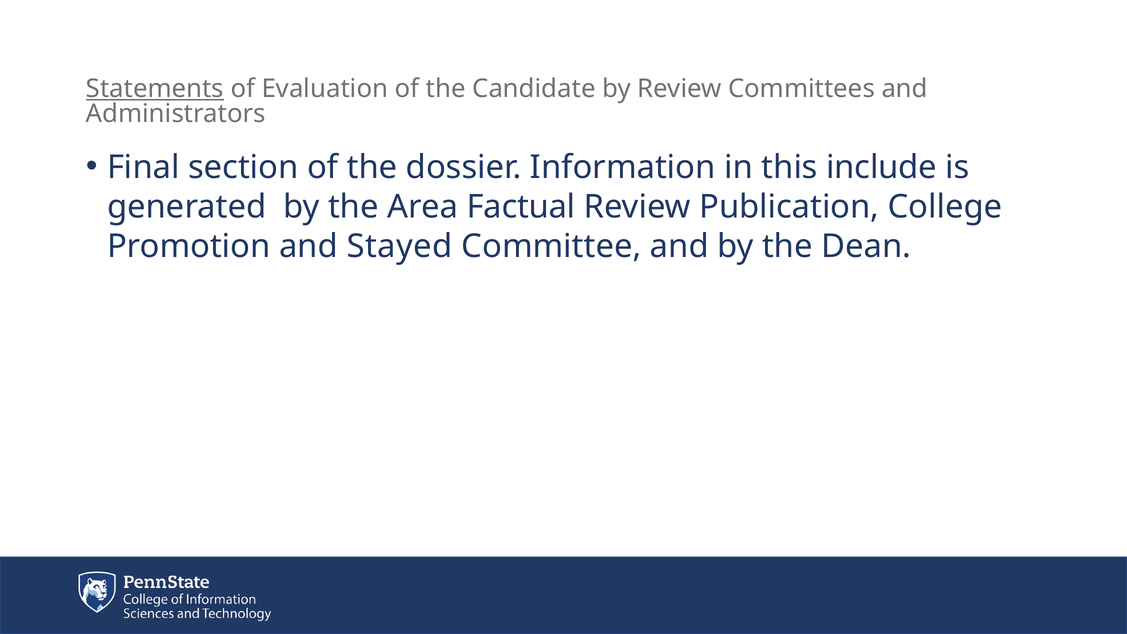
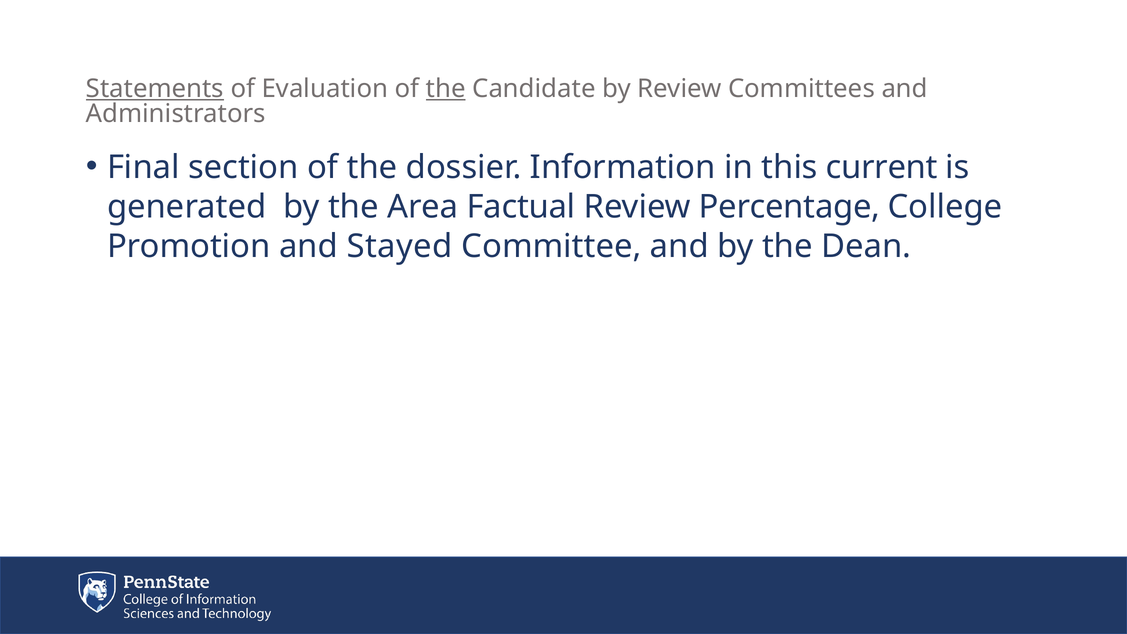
the at (446, 89) underline: none -> present
include: include -> current
Publication: Publication -> Percentage
